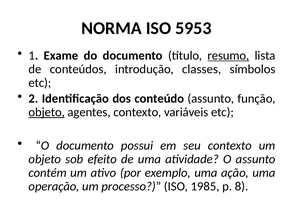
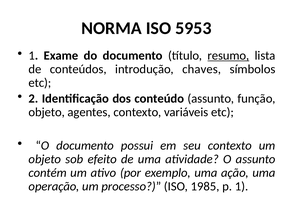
classes: classes -> chaves
objeto at (47, 113) underline: present -> none
p 8: 8 -> 1
